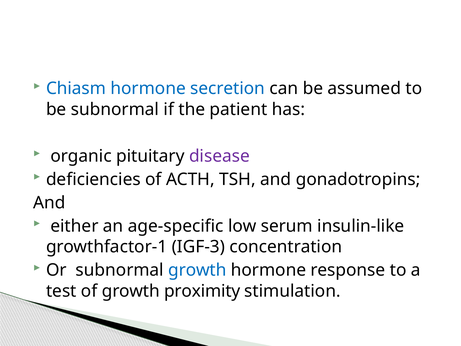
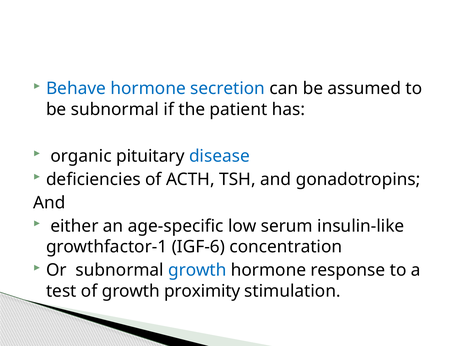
Chiasm: Chiasm -> Behave
disease colour: purple -> blue
IGF-3: IGF-3 -> IGF-6
